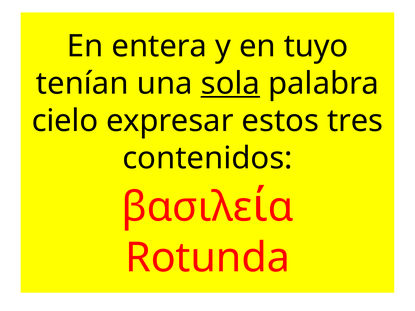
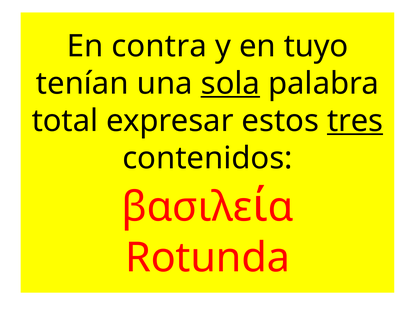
entera: entera -> contra
cielo: cielo -> total
tres underline: none -> present
